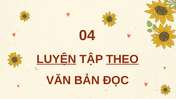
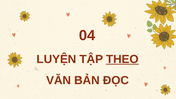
LUYỆN underline: present -> none
